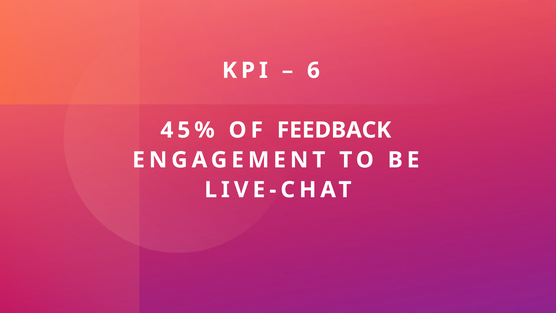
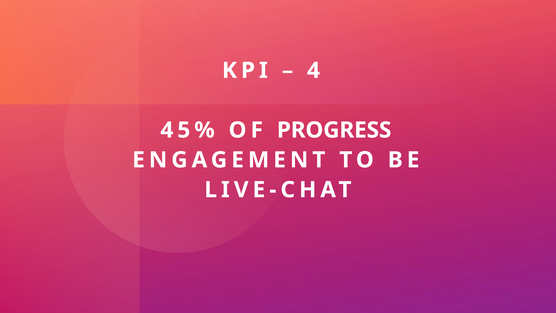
6: 6 -> 4
FEEDBACK: FEEDBACK -> PROGRESS
